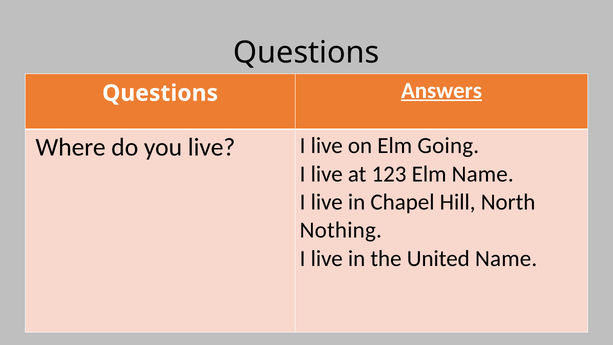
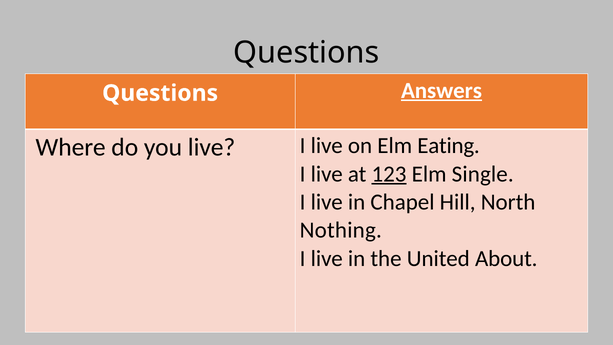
Going: Going -> Eating
123 underline: none -> present
Elm Name: Name -> Single
United Name: Name -> About
